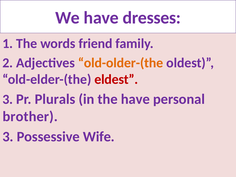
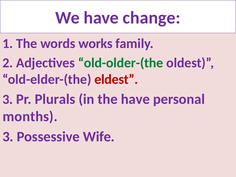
dresses: dresses -> change
friend: friend -> works
old-older-(the colour: orange -> green
brother: brother -> months
